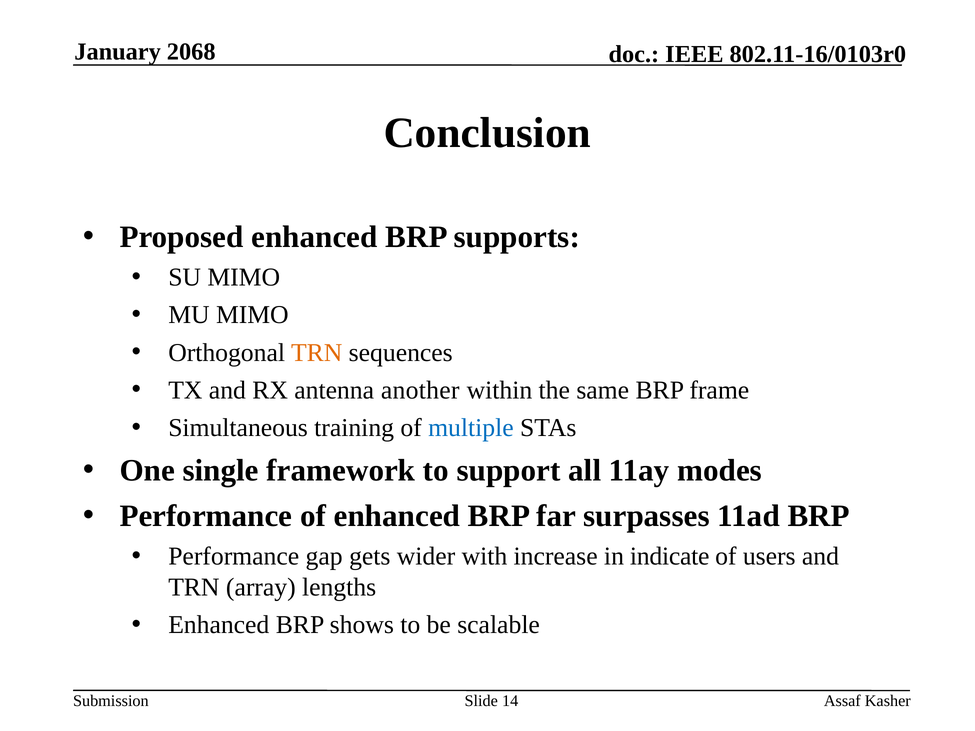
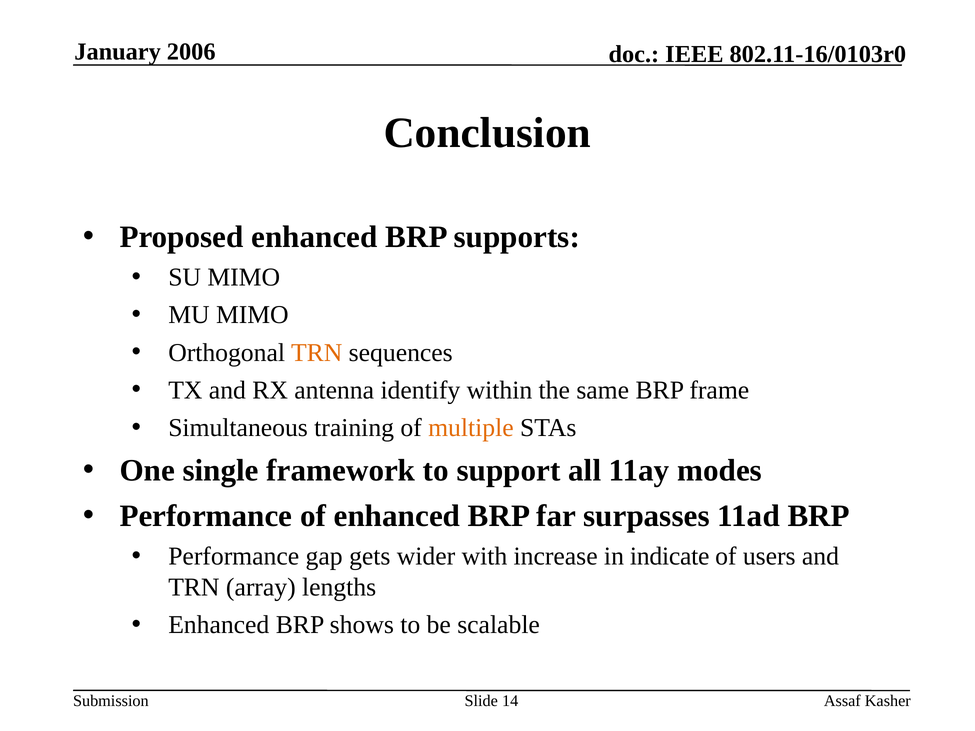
2068: 2068 -> 2006
another: another -> identify
multiple colour: blue -> orange
